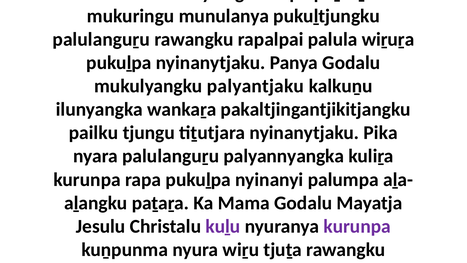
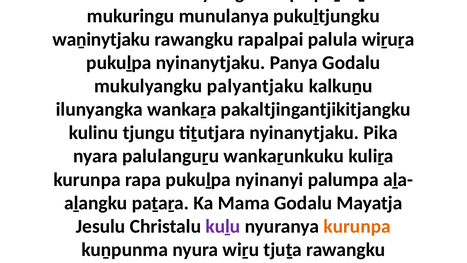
palulanguṟu at (101, 39): palulanguṟu -> waṉinytjaku
pailku: pailku -> kulinu
palyannyangka: palyannyangka -> wankaṟunkuku
kurunpa at (357, 226) colour: purple -> orange
